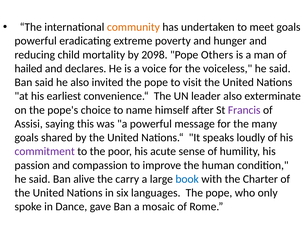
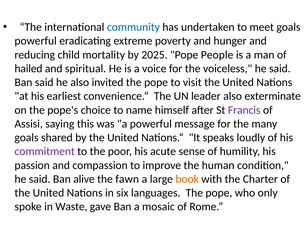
community colour: orange -> blue
2098: 2098 -> 2025
Others: Others -> People
declares: declares -> spiritual
carry: carry -> fawn
book colour: blue -> orange
Dance: Dance -> Waste
